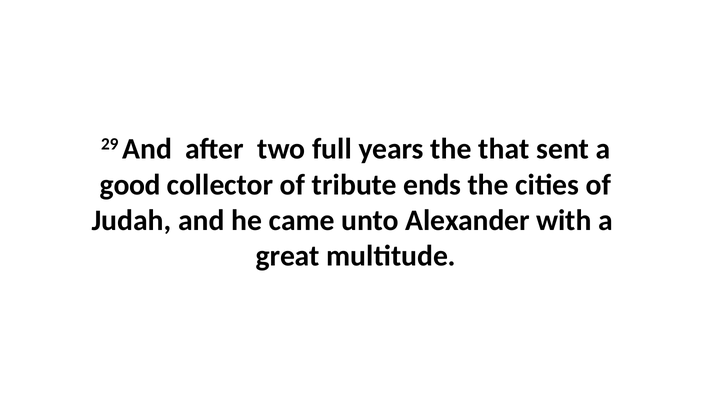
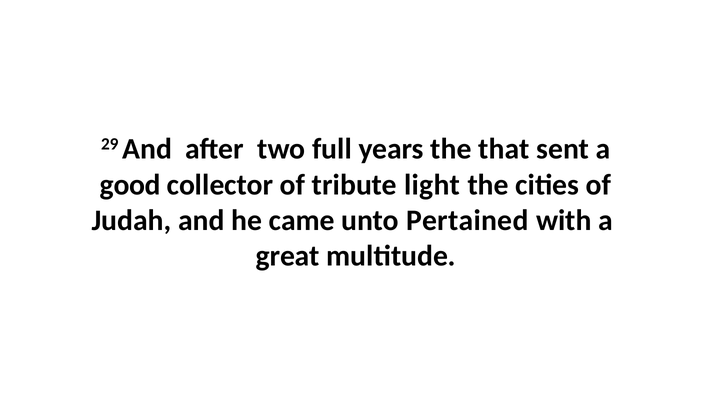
ends: ends -> light
Alexander: Alexander -> Pertained
